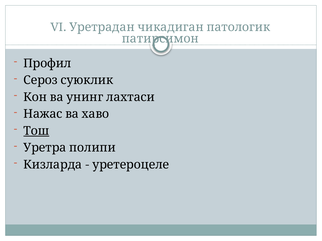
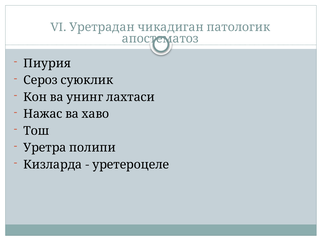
патирсимон: патирсимон -> апостематоз
Профил: Профил -> Пиурия
Тош underline: present -> none
